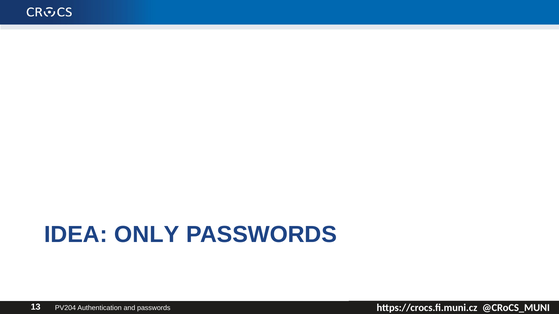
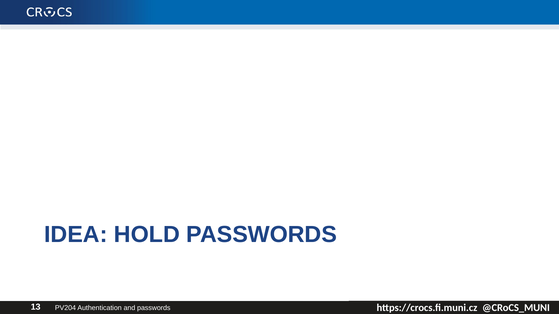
ONLY: ONLY -> HOLD
